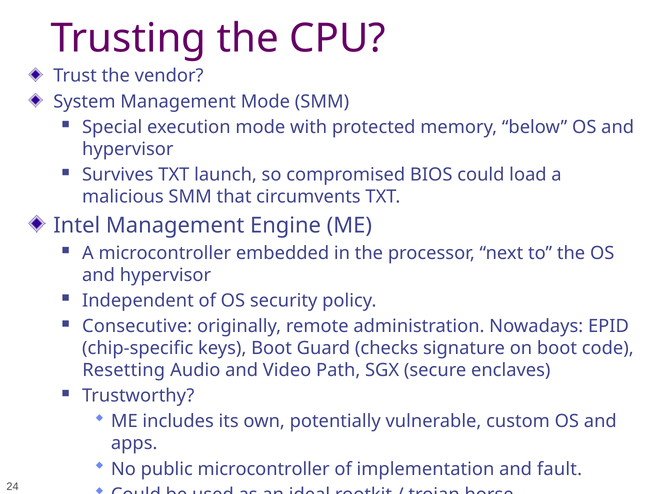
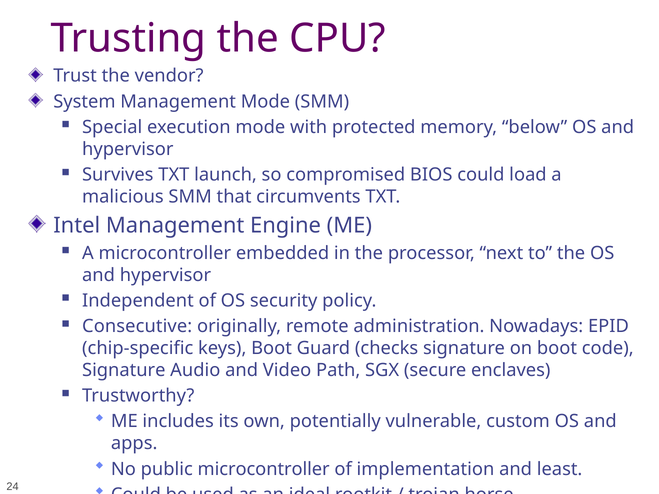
Resetting at (124, 370): Resetting -> Signature
fault: fault -> least
